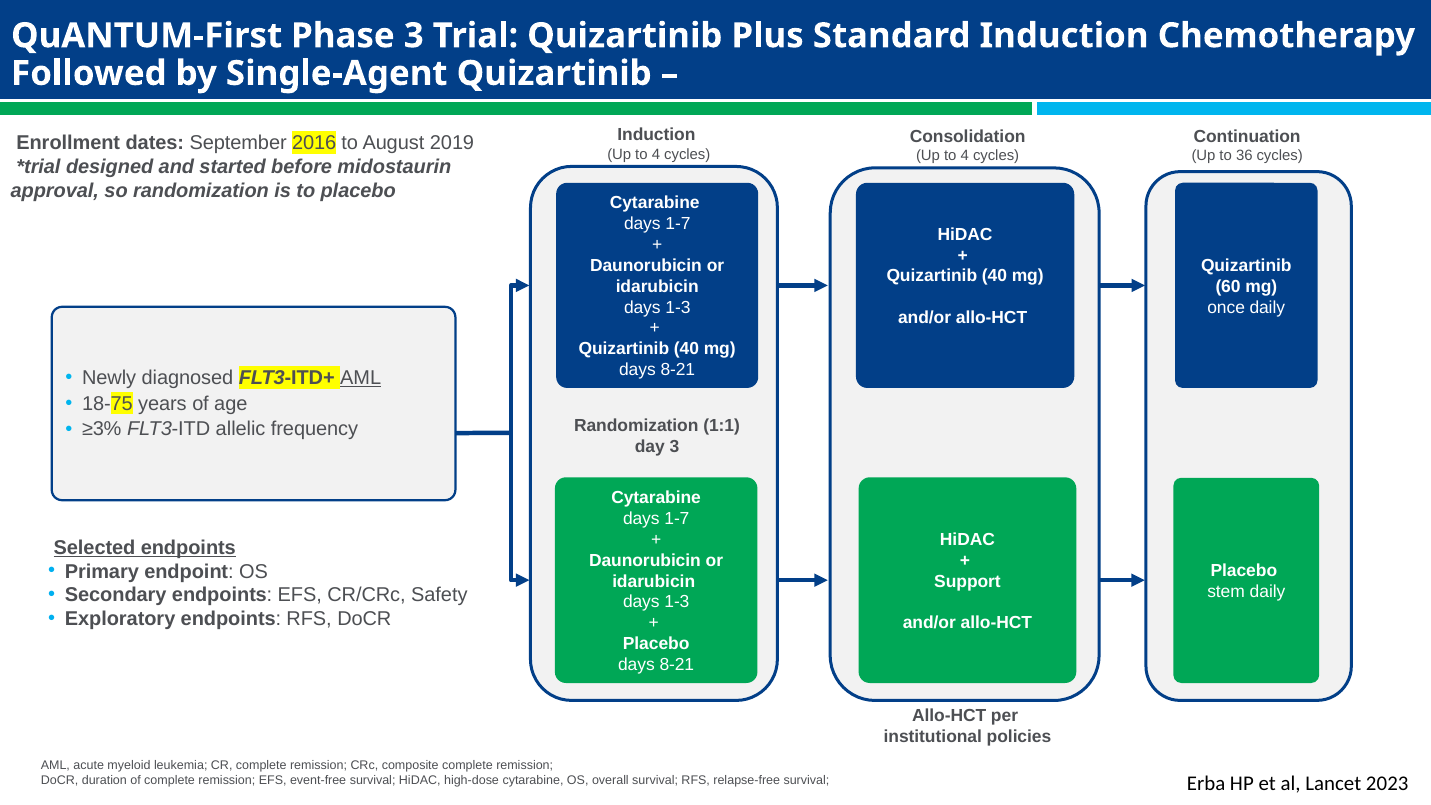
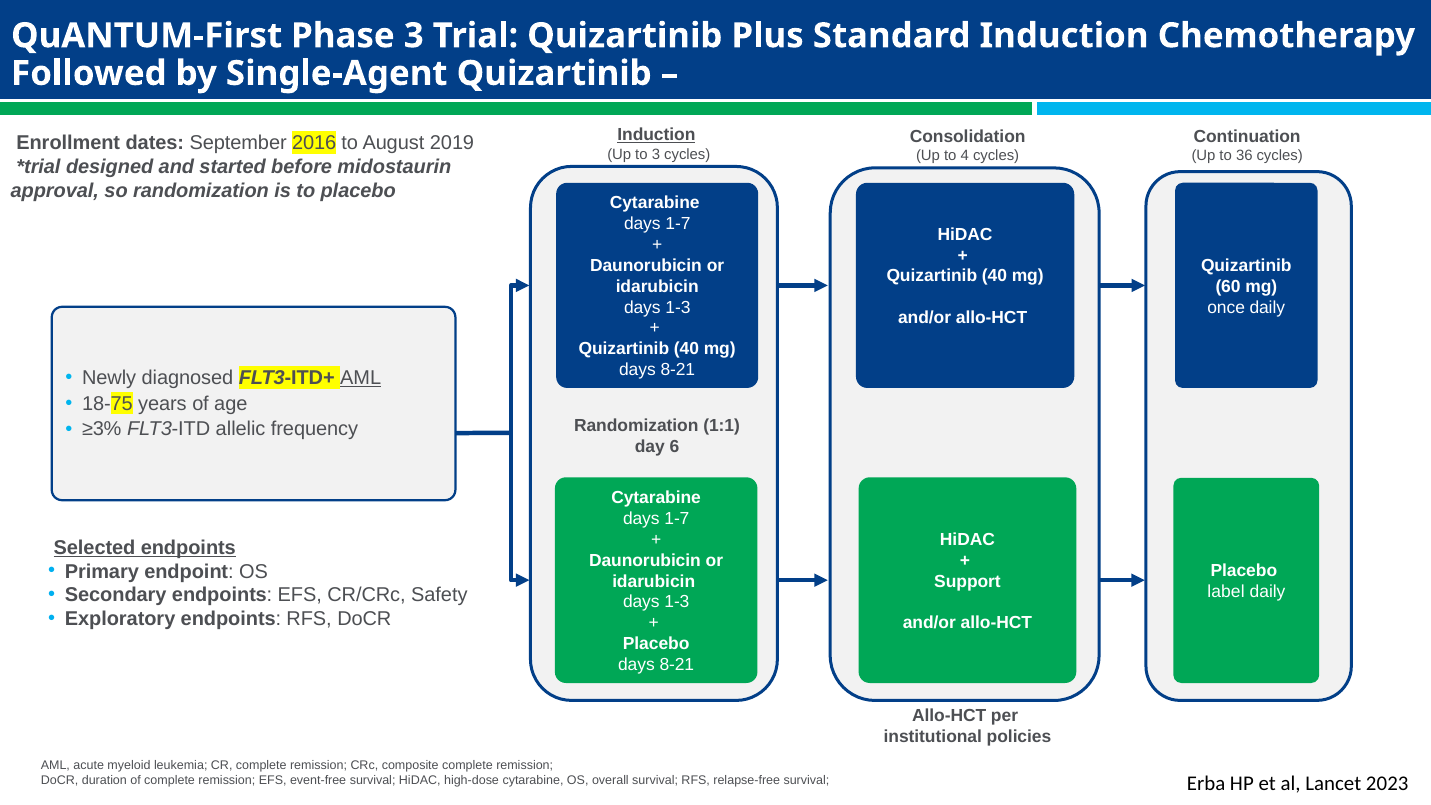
Induction at (656, 135) underline: none -> present
4 at (656, 154): 4 -> 3
day 3: 3 -> 6
stem: stem -> label
